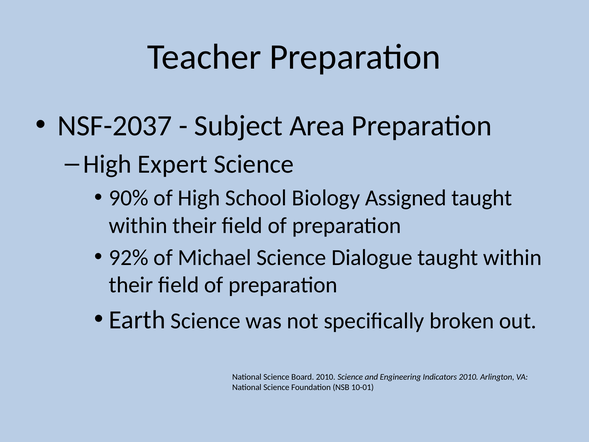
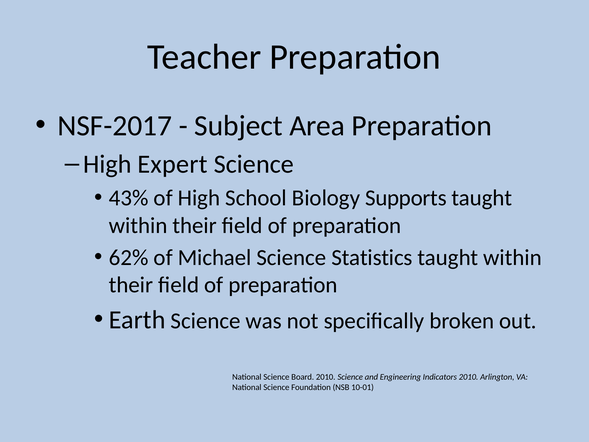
NSF-2037: NSF-2037 -> NSF-2017
90%: 90% -> 43%
Assigned: Assigned -> Supports
92%: 92% -> 62%
Dialogue: Dialogue -> Statistics
